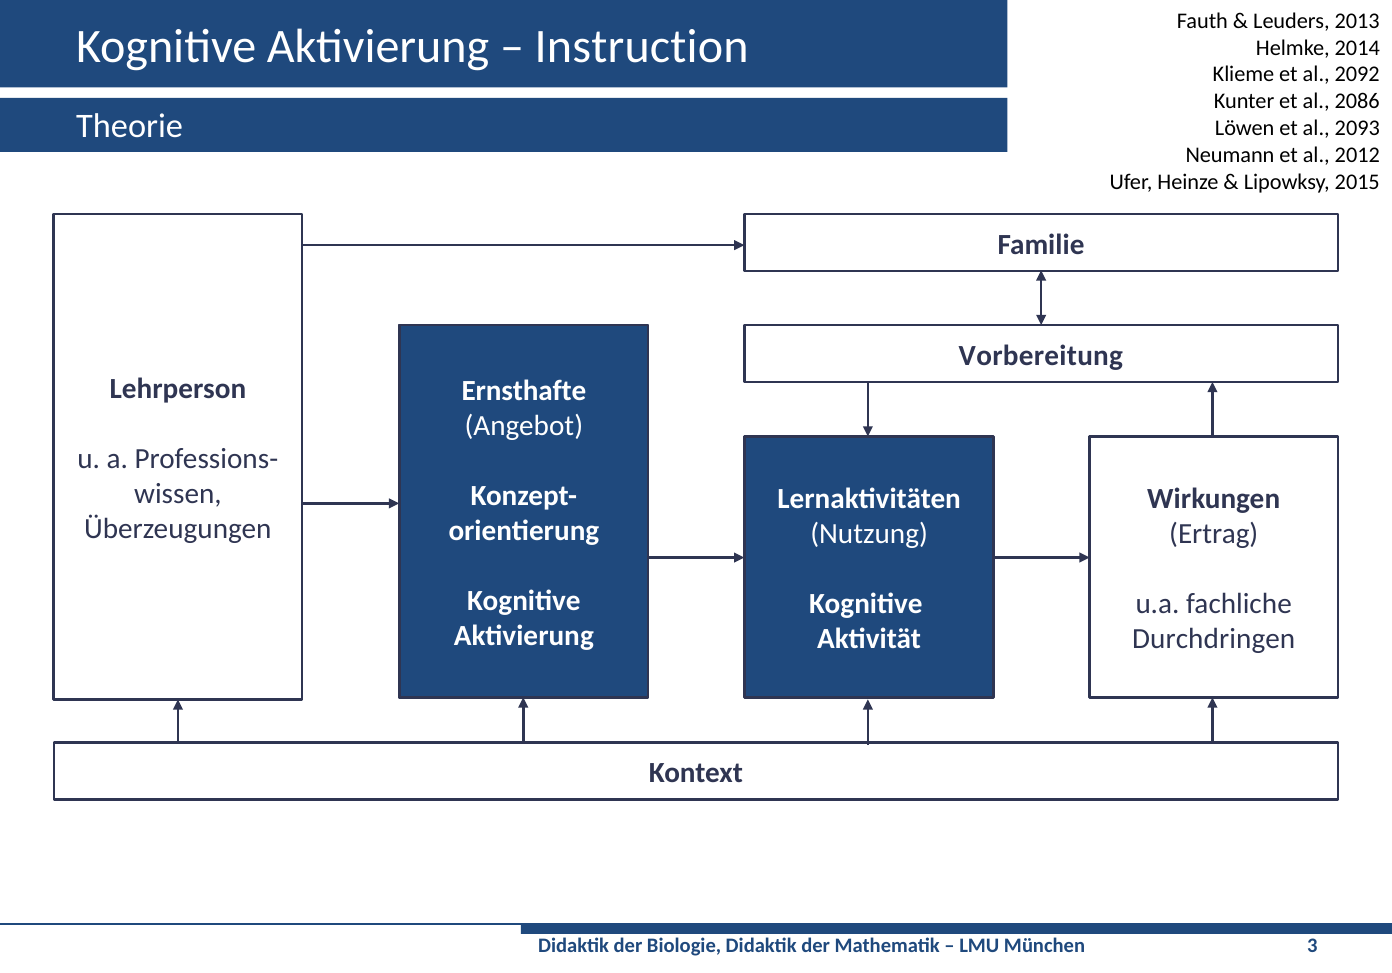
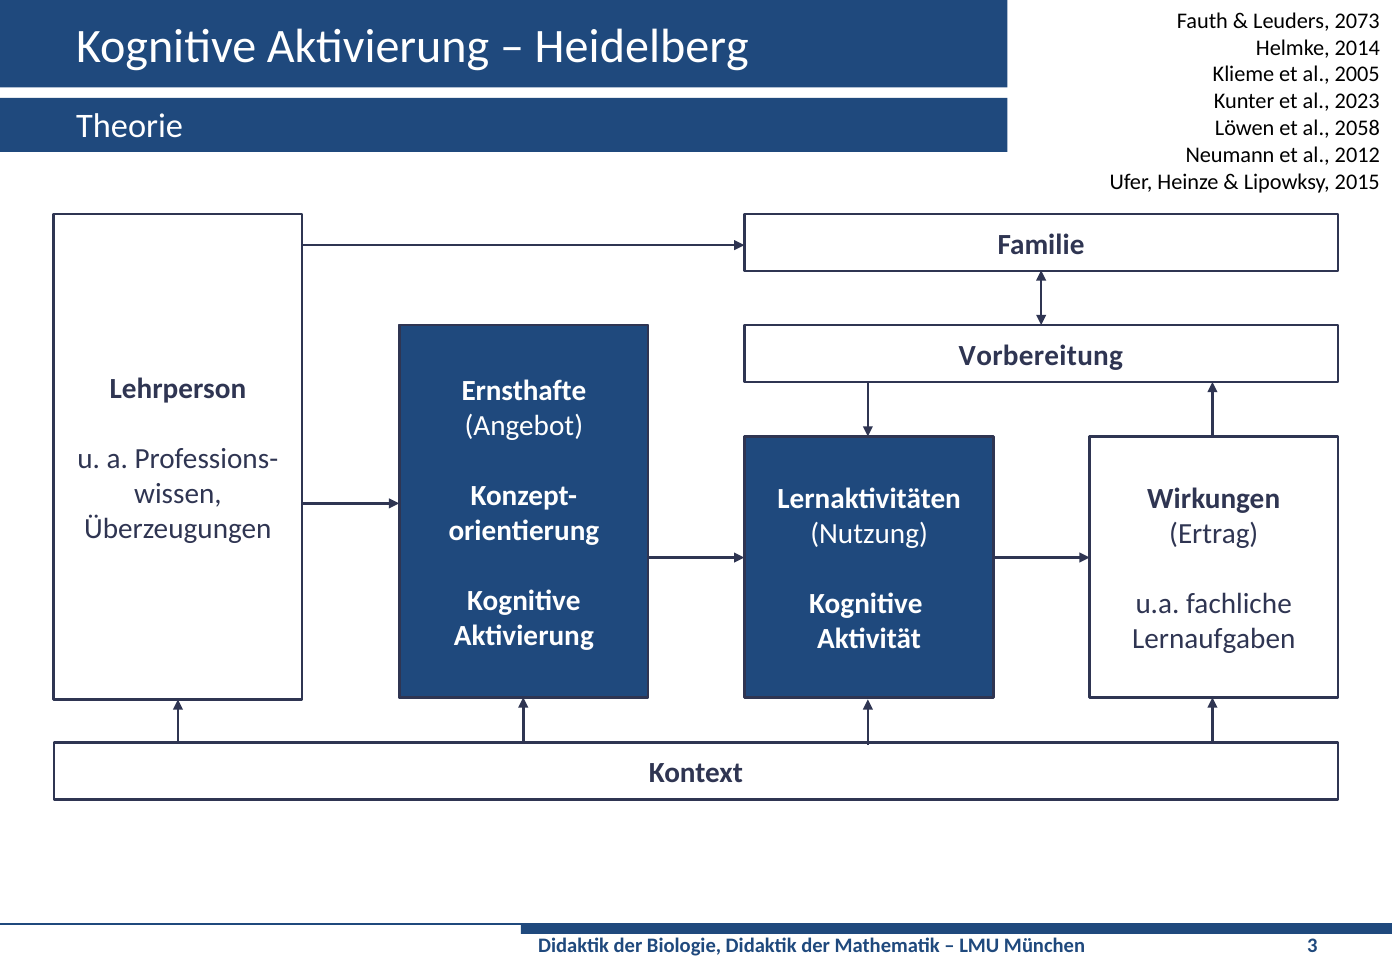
2013: 2013 -> 2073
Instruction: Instruction -> Heidelberg
2092: 2092 -> 2005
2086: 2086 -> 2023
2093: 2093 -> 2058
Durchdringen: Durchdringen -> Lernaufgaben
